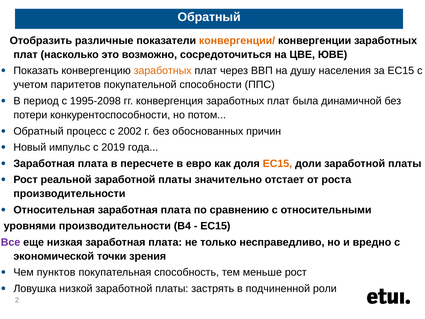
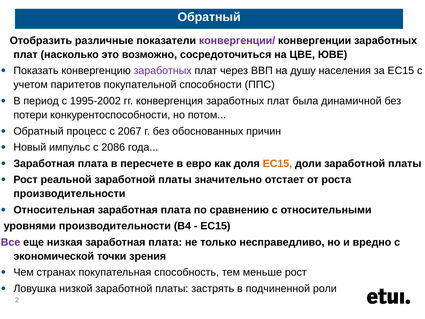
конвергенции/ colour: orange -> purple
заработных at (163, 71) colour: orange -> purple
1995-2098: 1995-2098 -> 1995-2002
2002: 2002 -> 2067
2019: 2019 -> 2086
пунктов: пунктов -> странах
